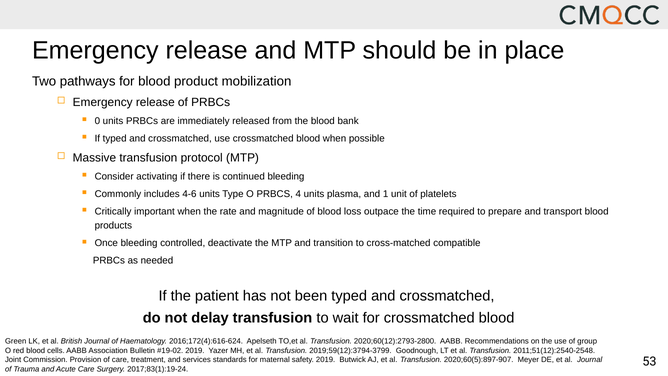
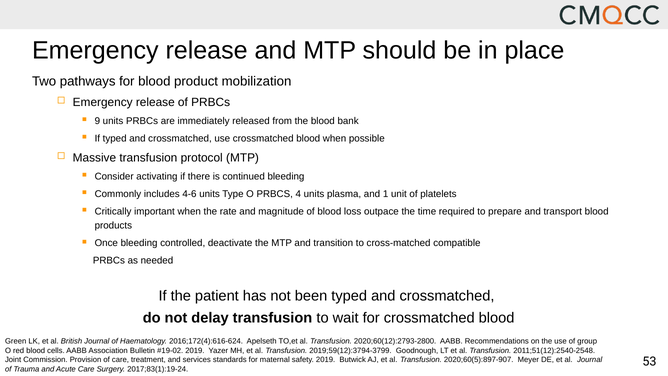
0: 0 -> 9
